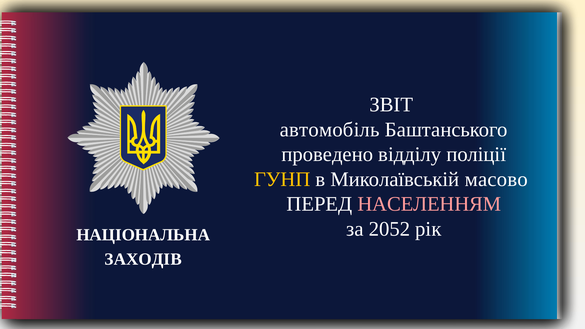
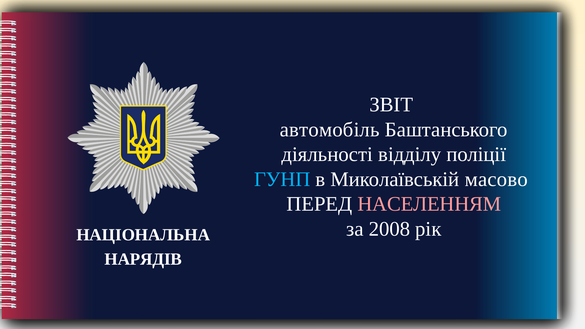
проведено: проведено -> діяльності
ГУНП colour: yellow -> light blue
2052: 2052 -> 2008
ЗАХОДІВ: ЗАХОДІВ -> НАРЯДІВ
